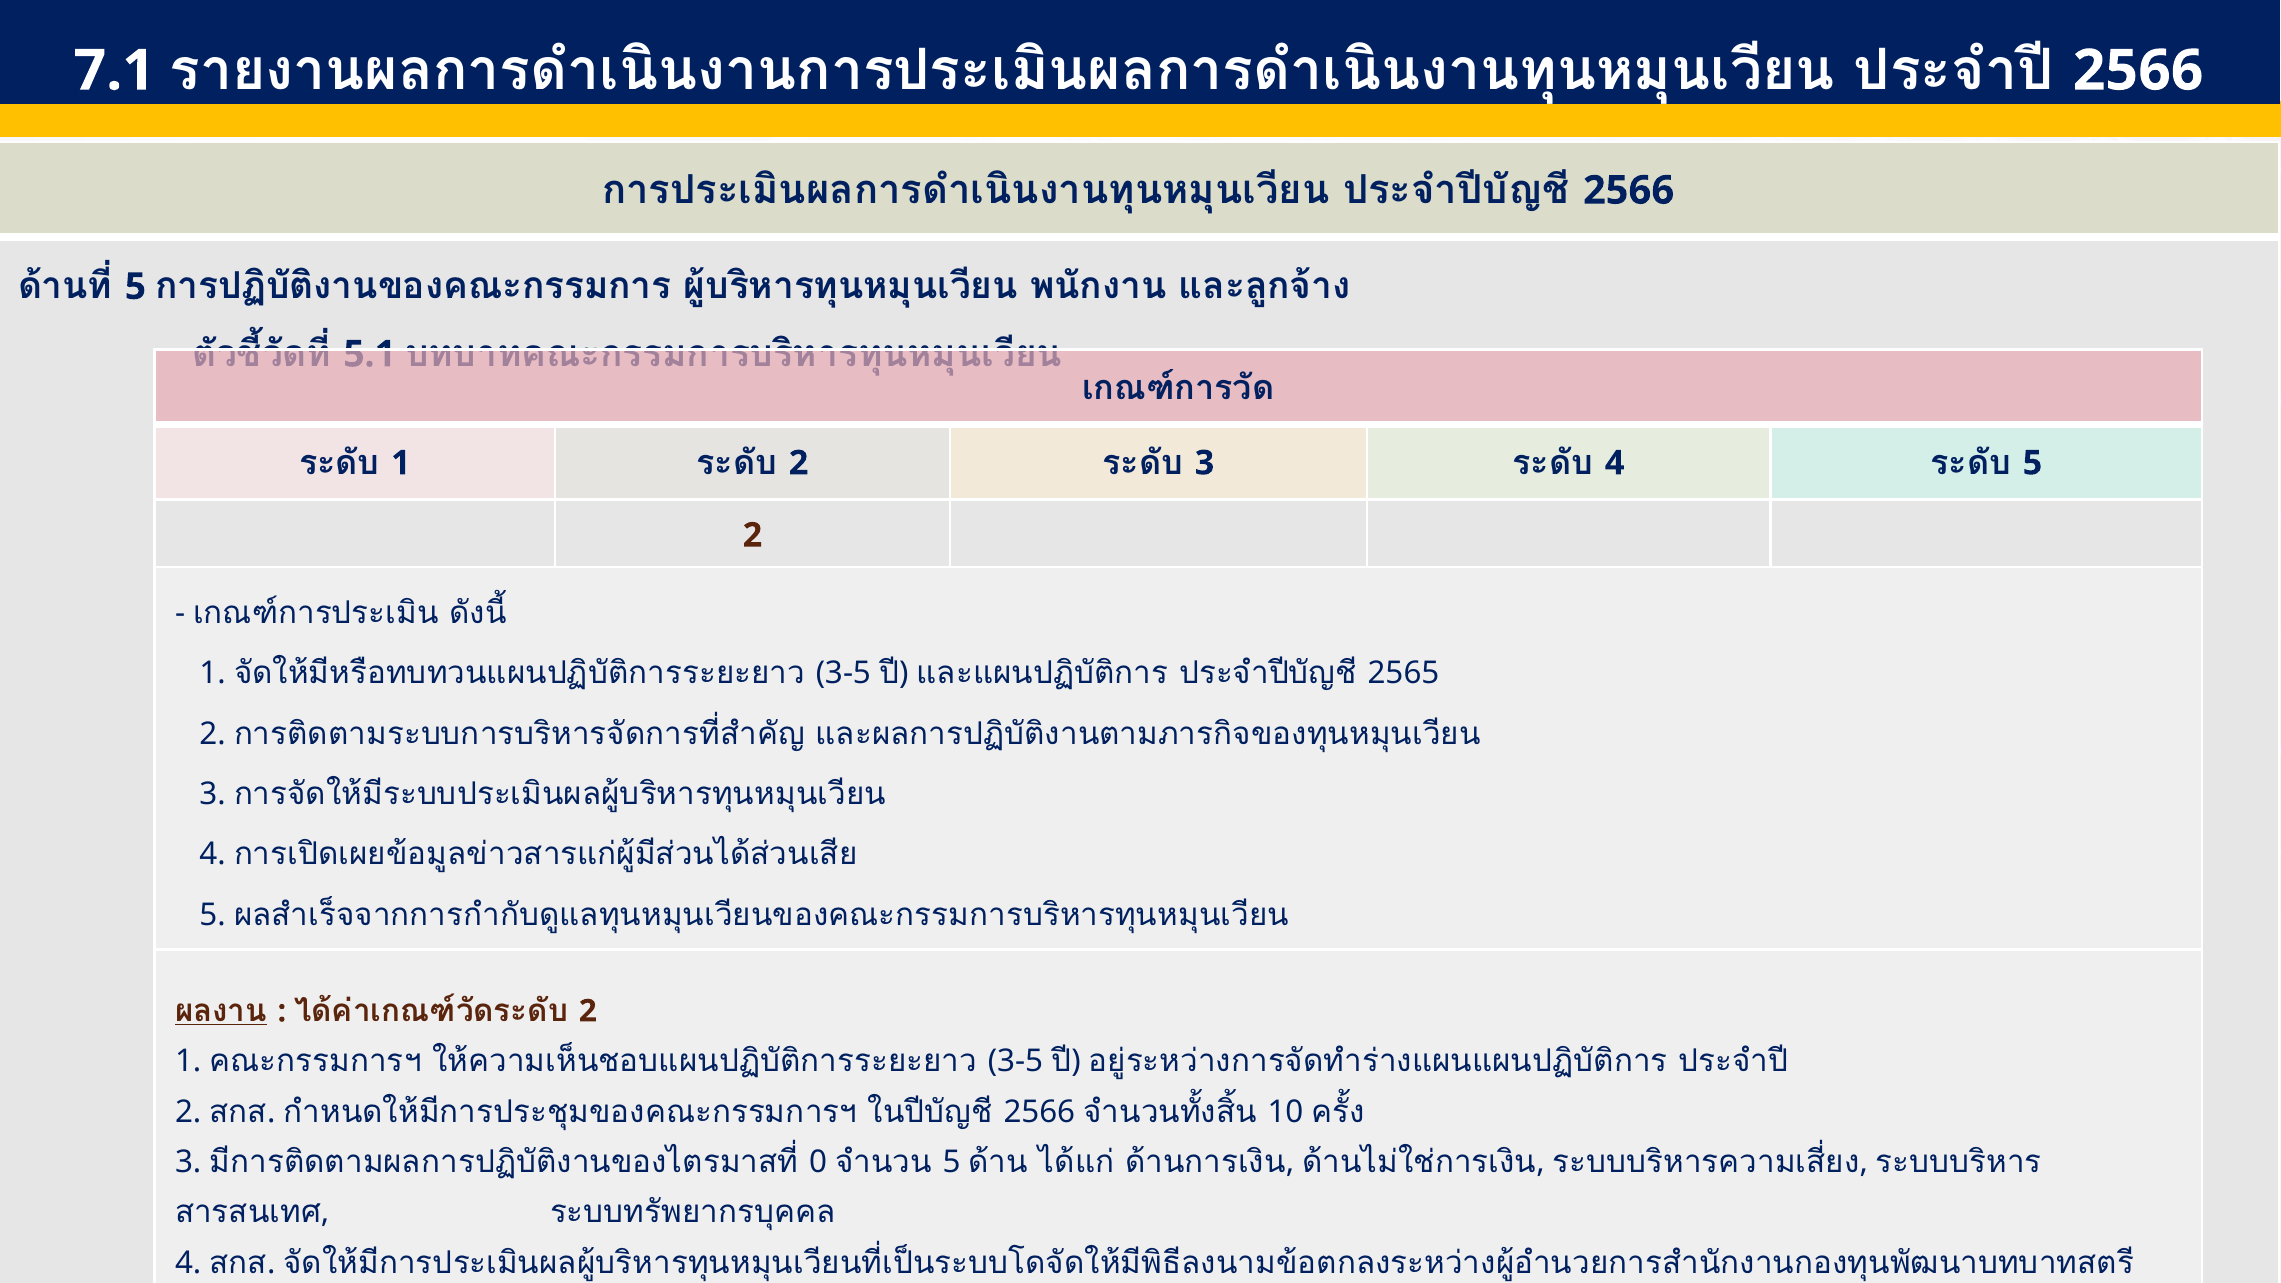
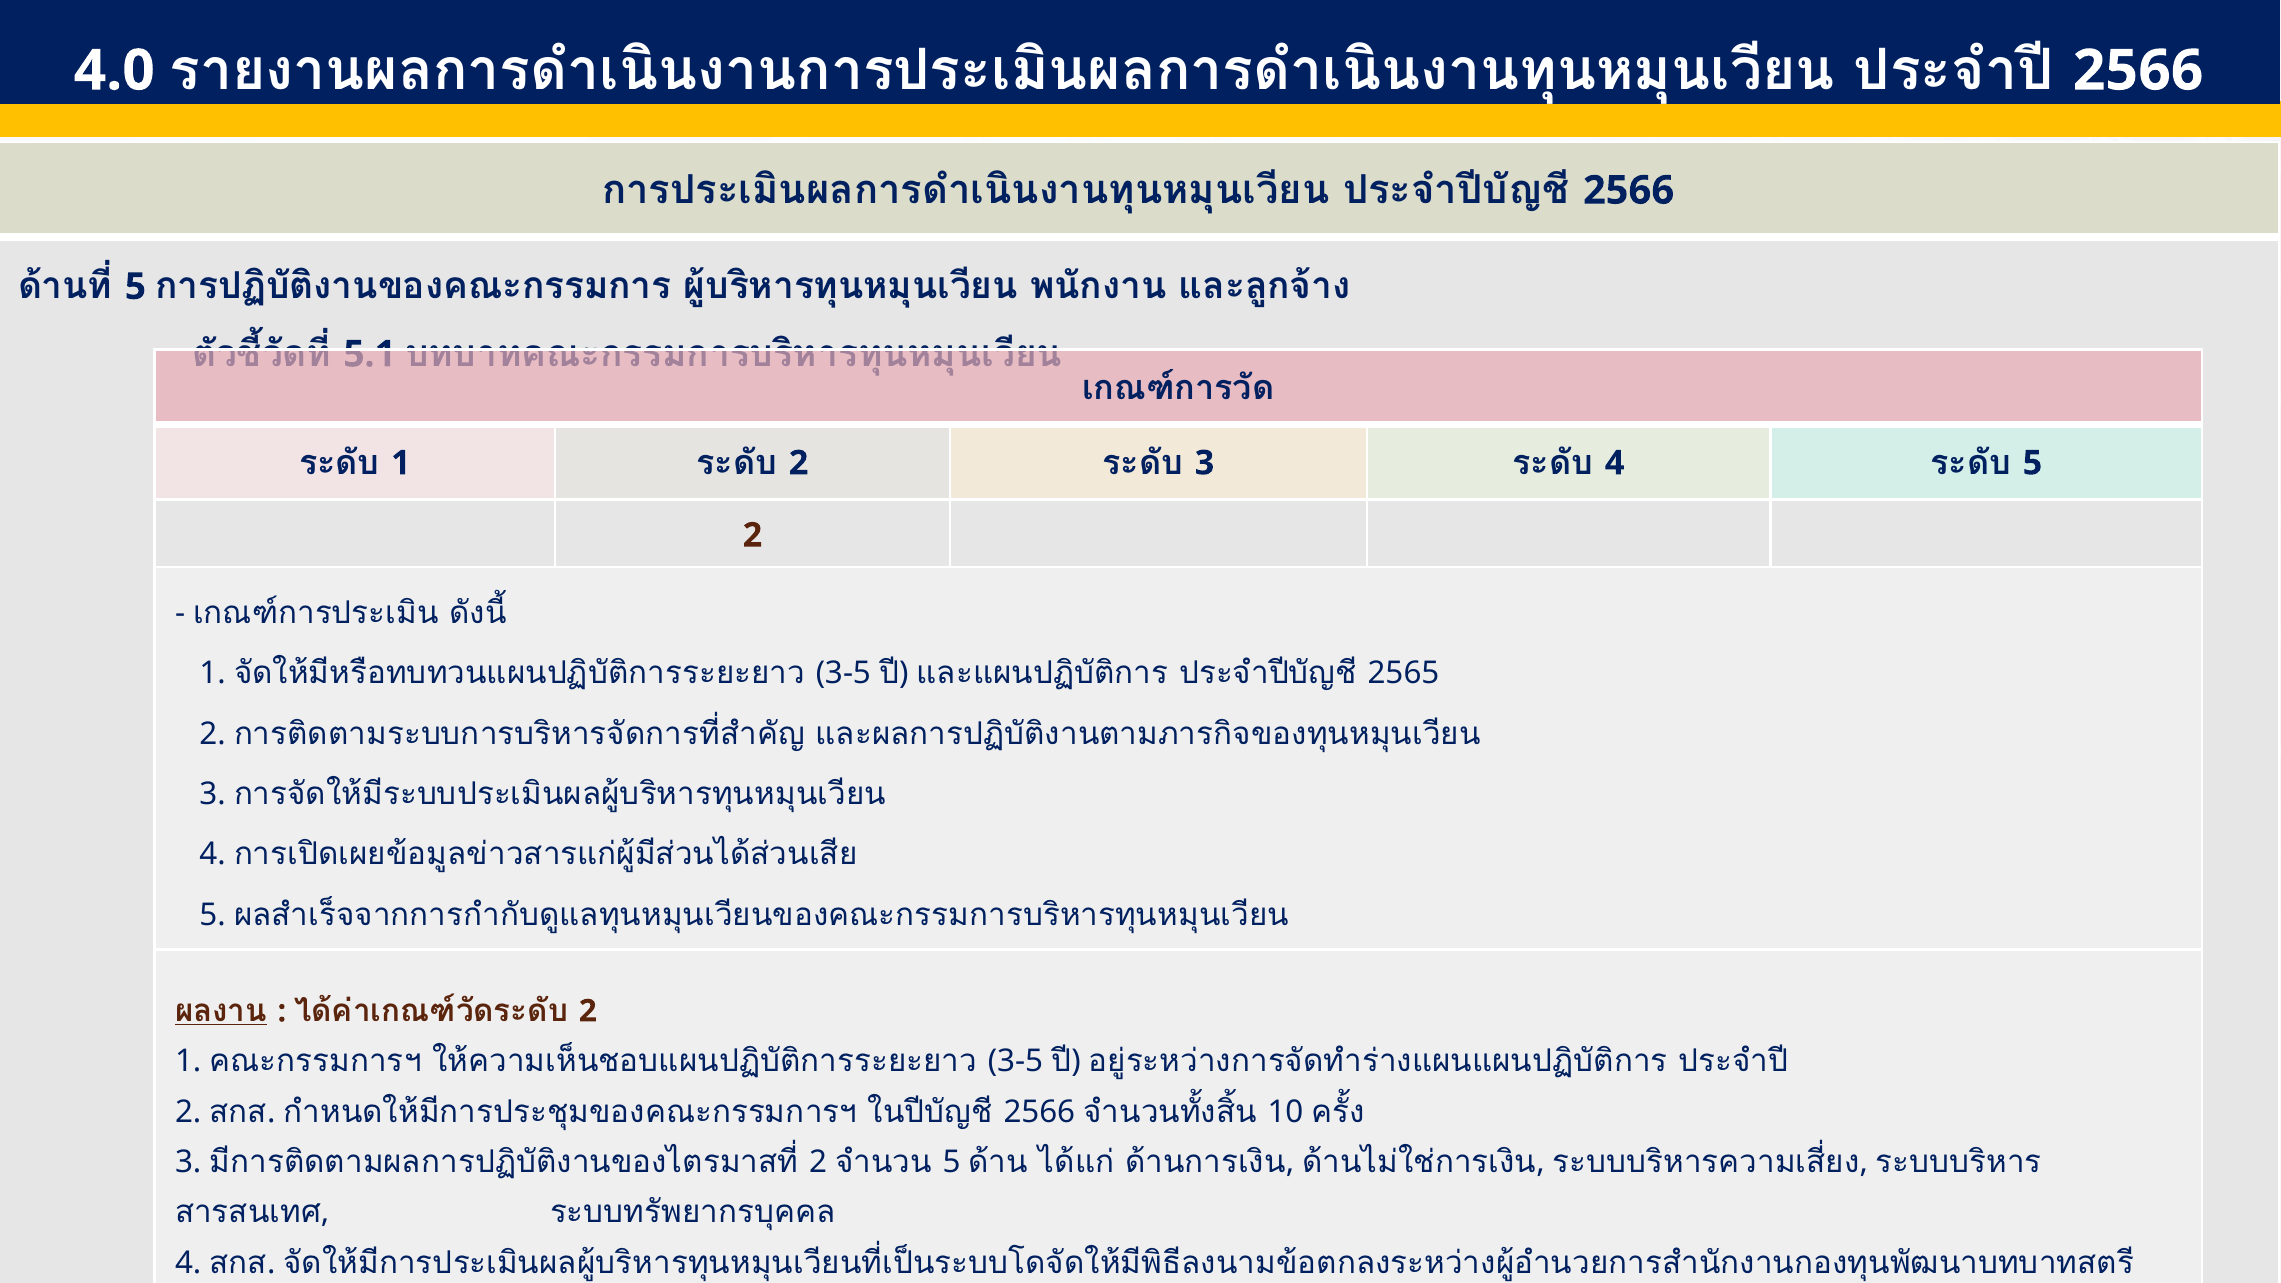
7.1: 7.1 -> 4.0
0 at (818, 1162): 0 -> 2
